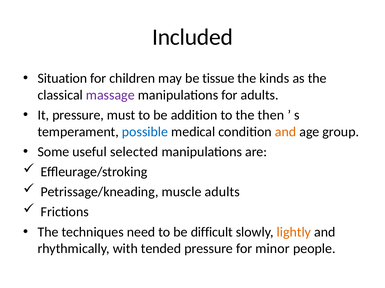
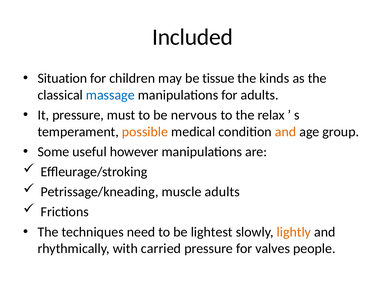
massage colour: purple -> blue
addition: addition -> nervous
then: then -> relax
possible colour: blue -> orange
selected: selected -> however
difficult: difficult -> lightest
tended: tended -> carried
minor: minor -> valves
